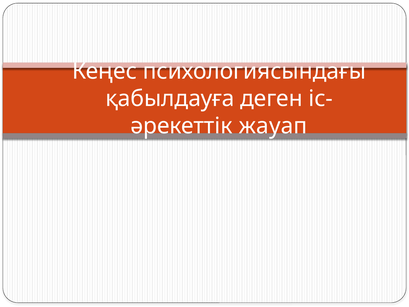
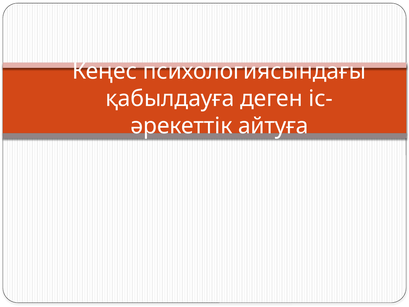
жауап: жауап -> айтуға
